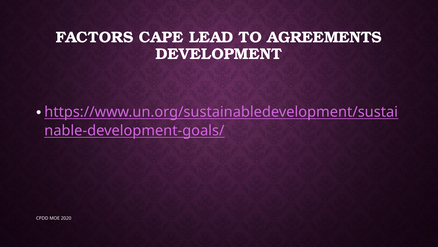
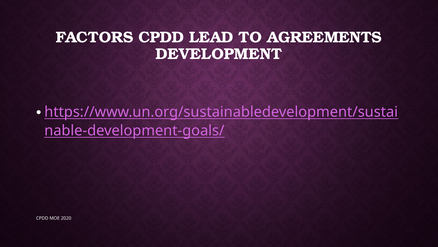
FACTORS CAPE: CAPE -> CPDD
